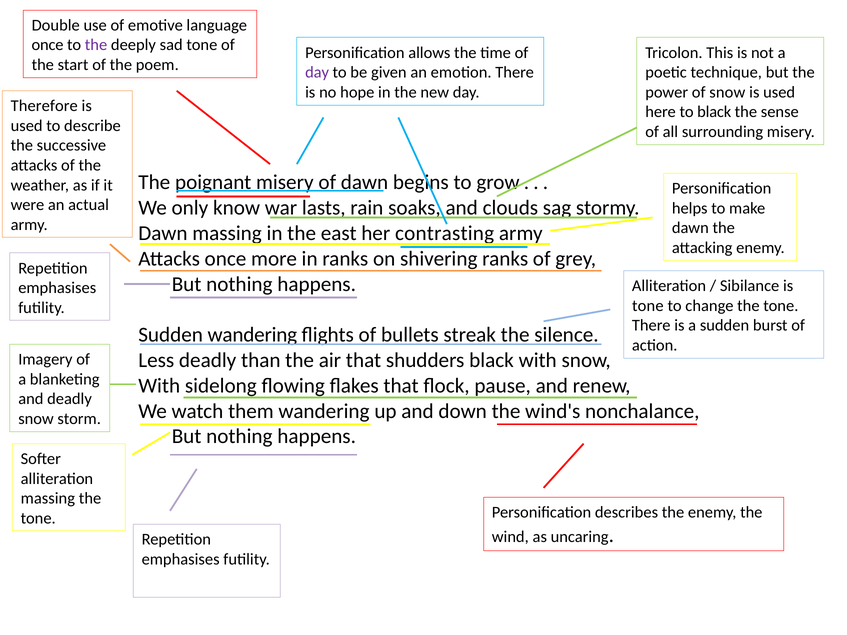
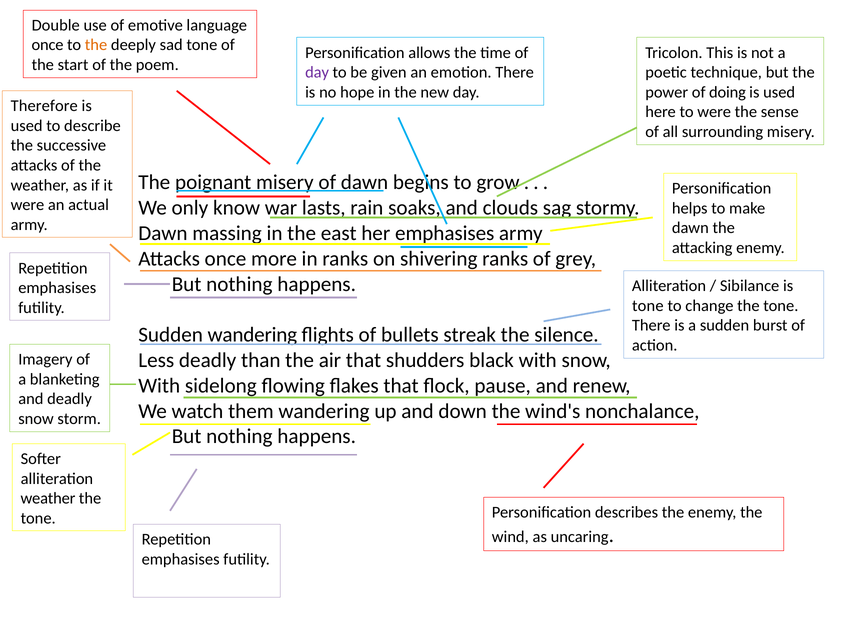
the at (96, 45) colour: purple -> orange
of snow: snow -> doing
to black: black -> were
her contrasting: contrasting -> emphasises
massing at (48, 499): massing -> weather
